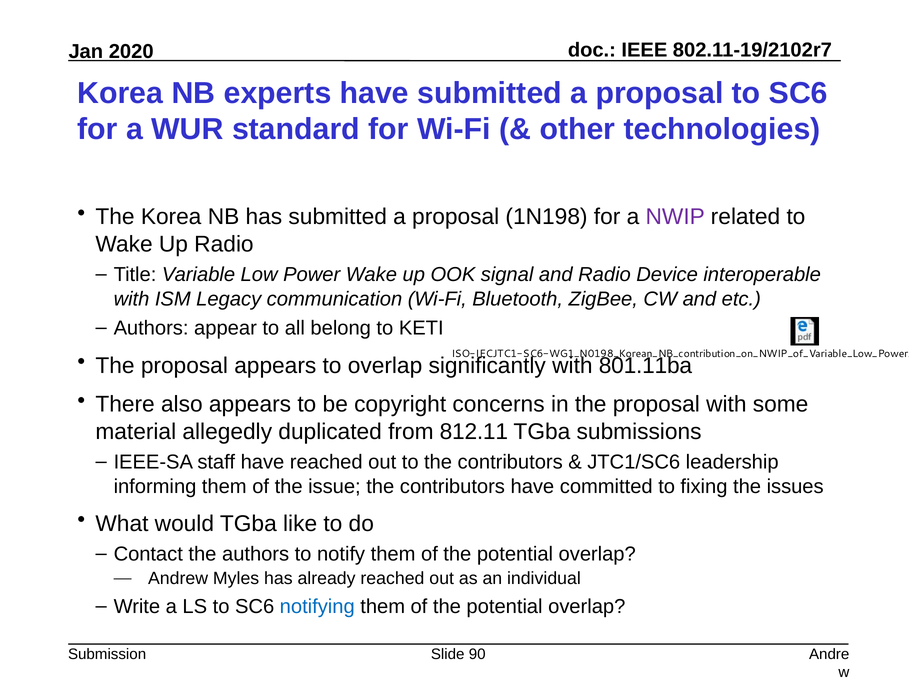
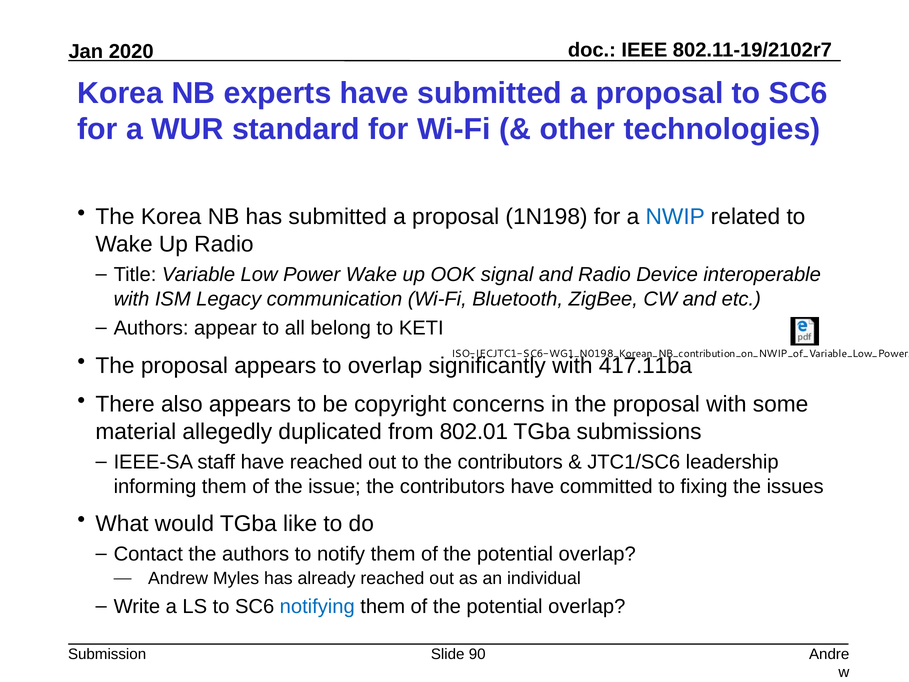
NWIP colour: purple -> blue
801.11ba: 801.11ba -> 417.11ba
812.11: 812.11 -> 802.01
